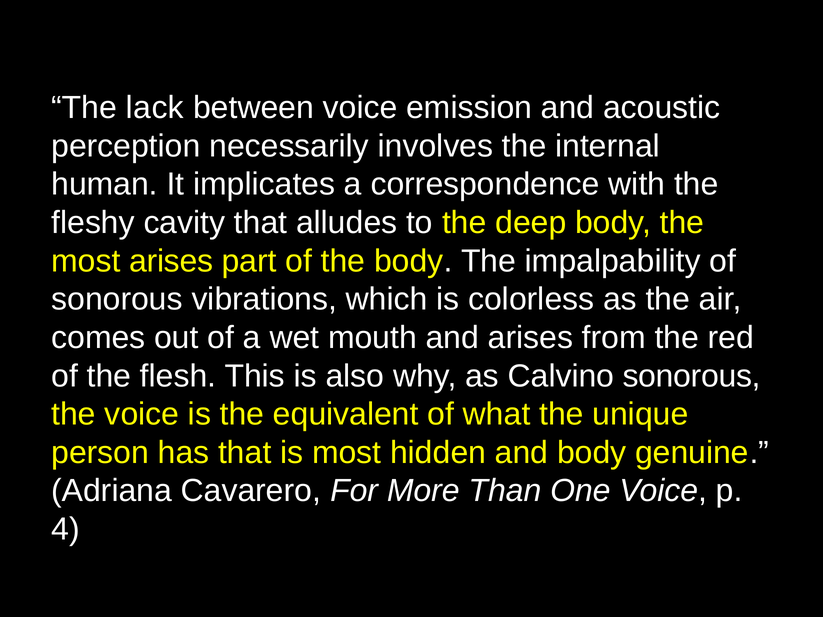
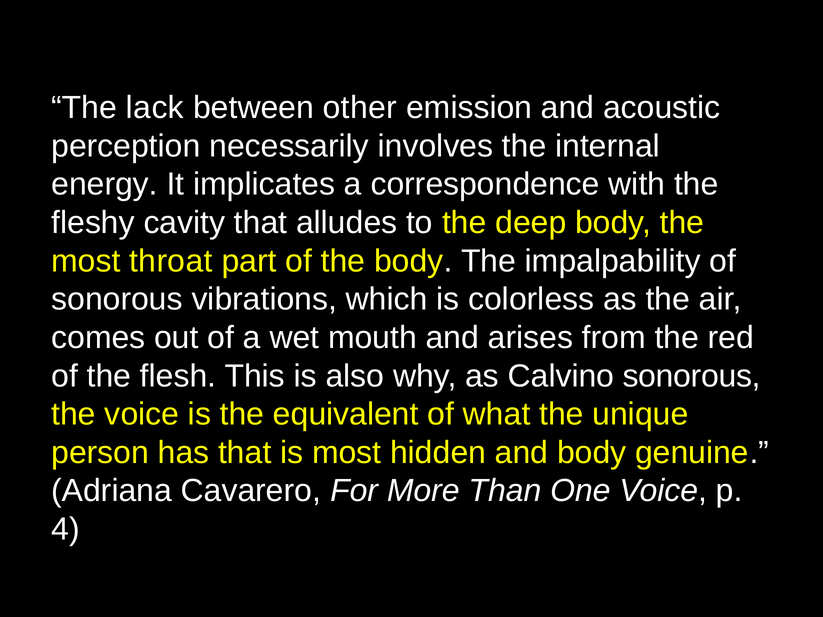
between voice: voice -> other
human: human -> energy
most arises: arises -> throat
